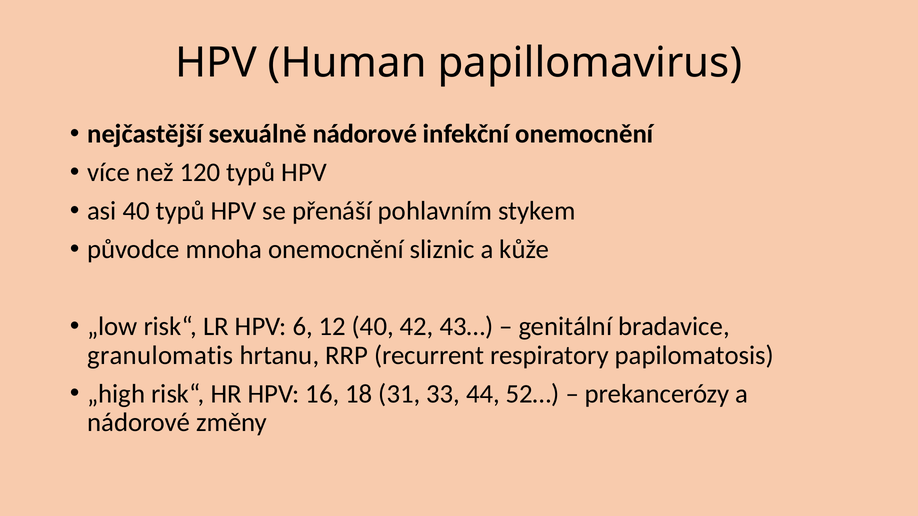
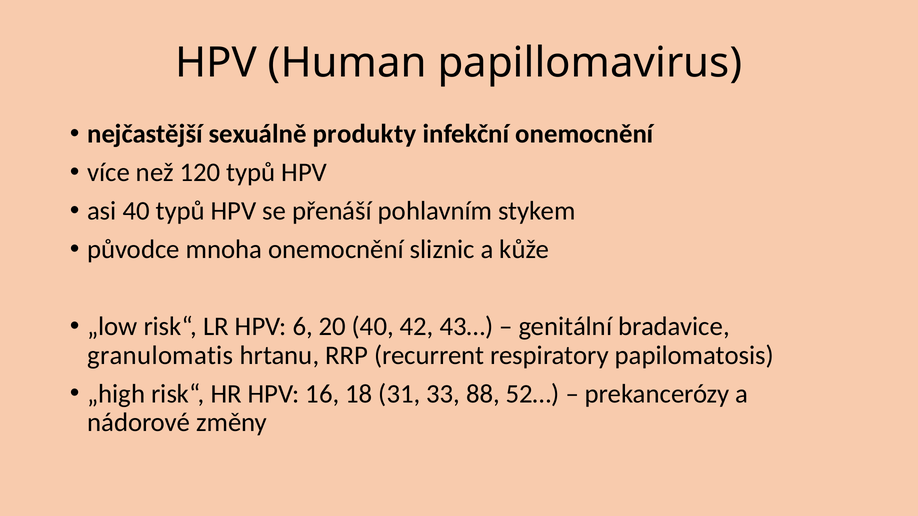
sexuálně nádorové: nádorové -> produkty
12: 12 -> 20
44: 44 -> 88
